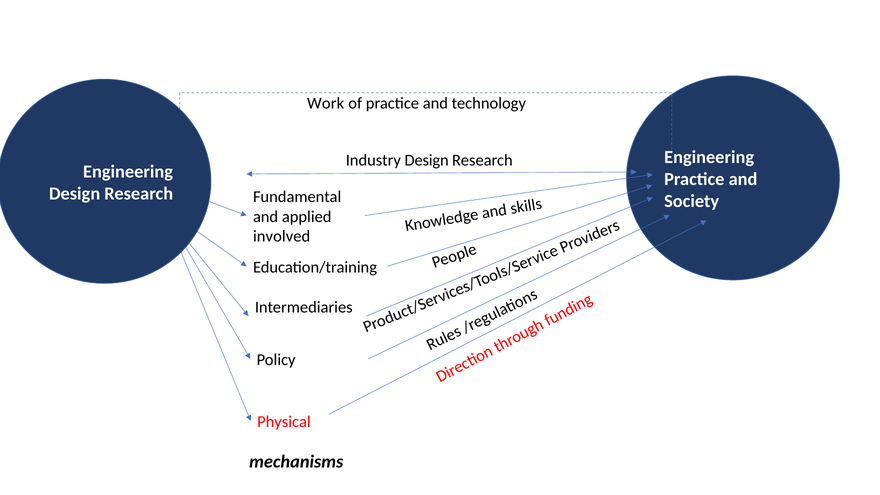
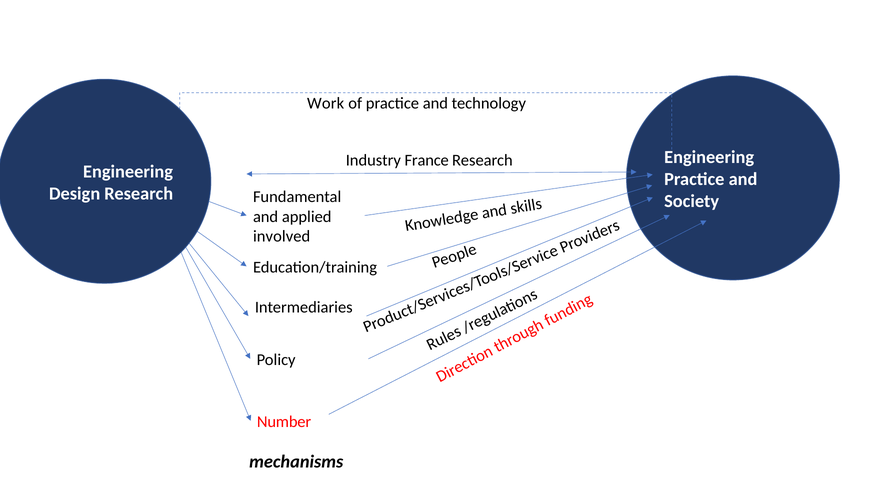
Industry Design: Design -> France
Physical: Physical -> Number
